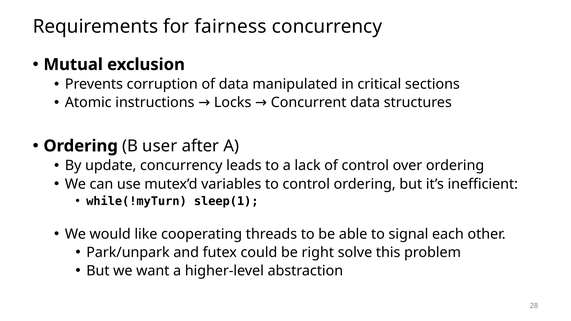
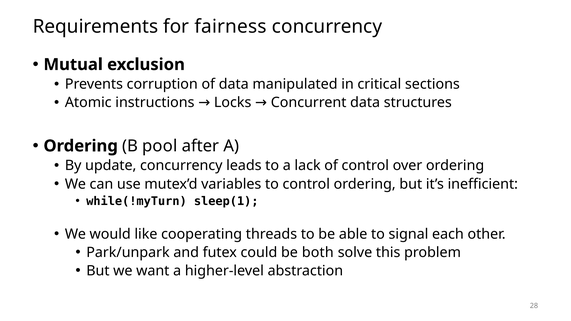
user: user -> pool
right: right -> both
